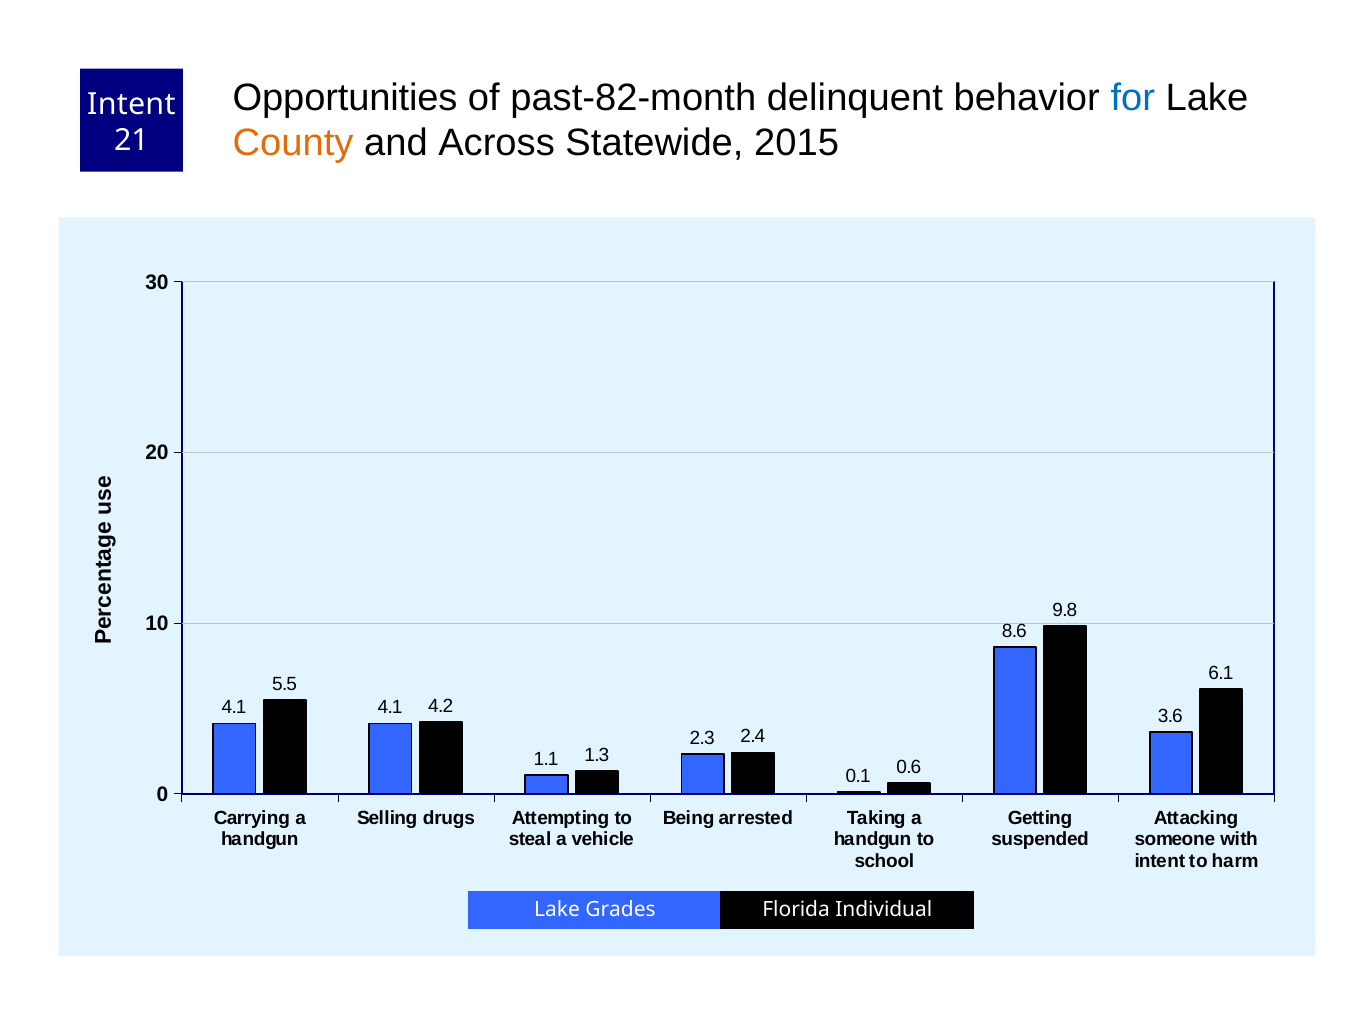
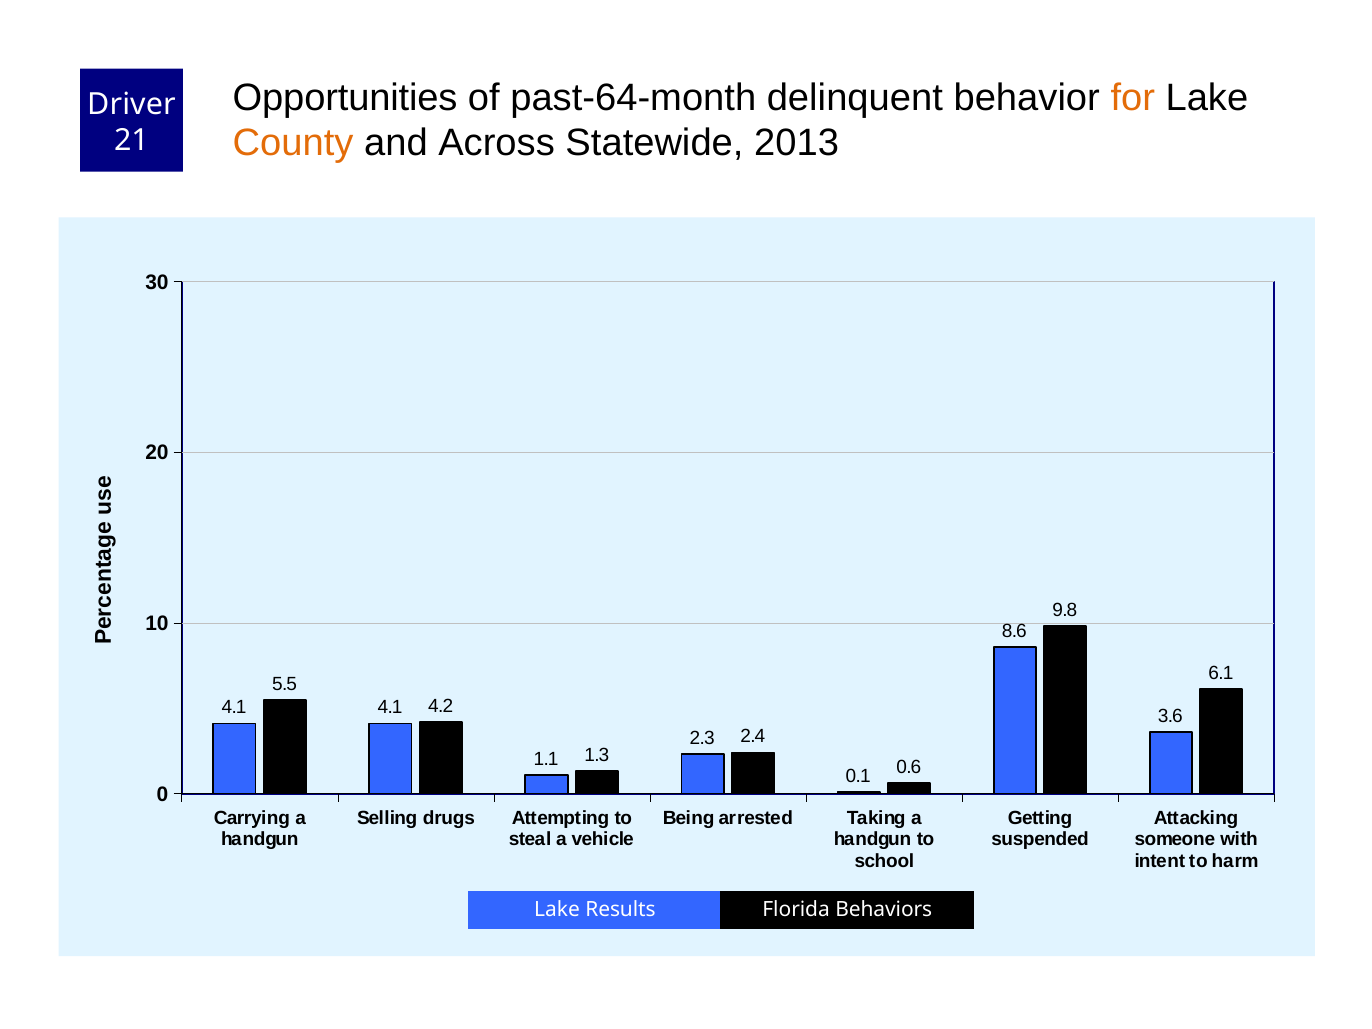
past-82-month: past-82-month -> past-64-month
for colour: blue -> orange
Intent at (131, 104): Intent -> Driver
2015: 2015 -> 2013
Grades: Grades -> Results
Individual: Individual -> Behaviors
